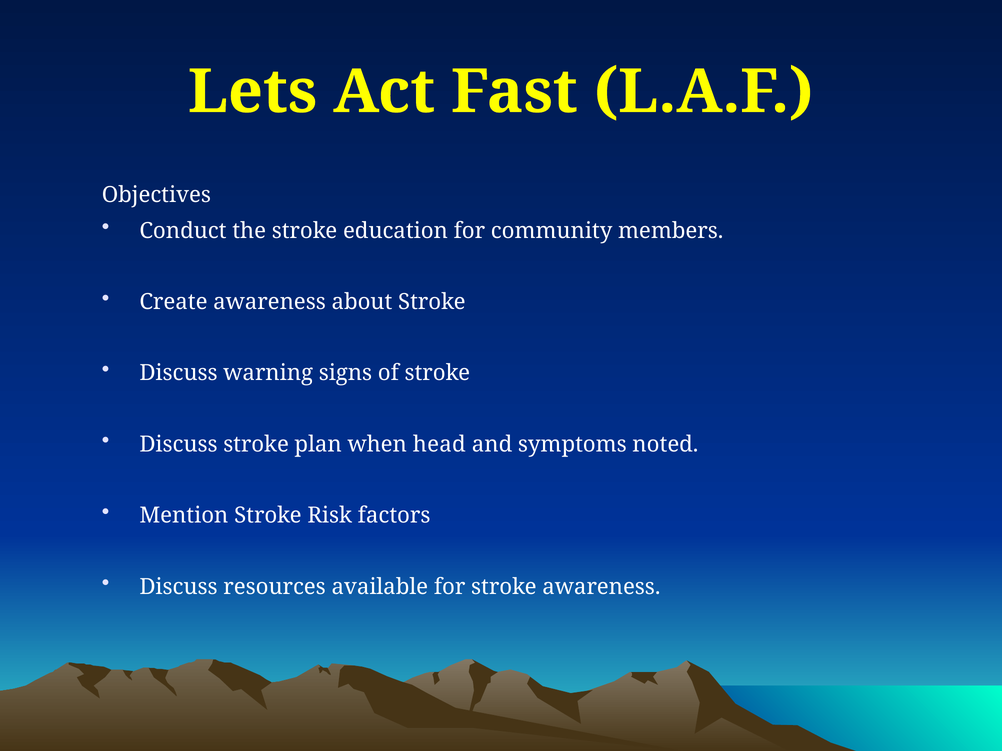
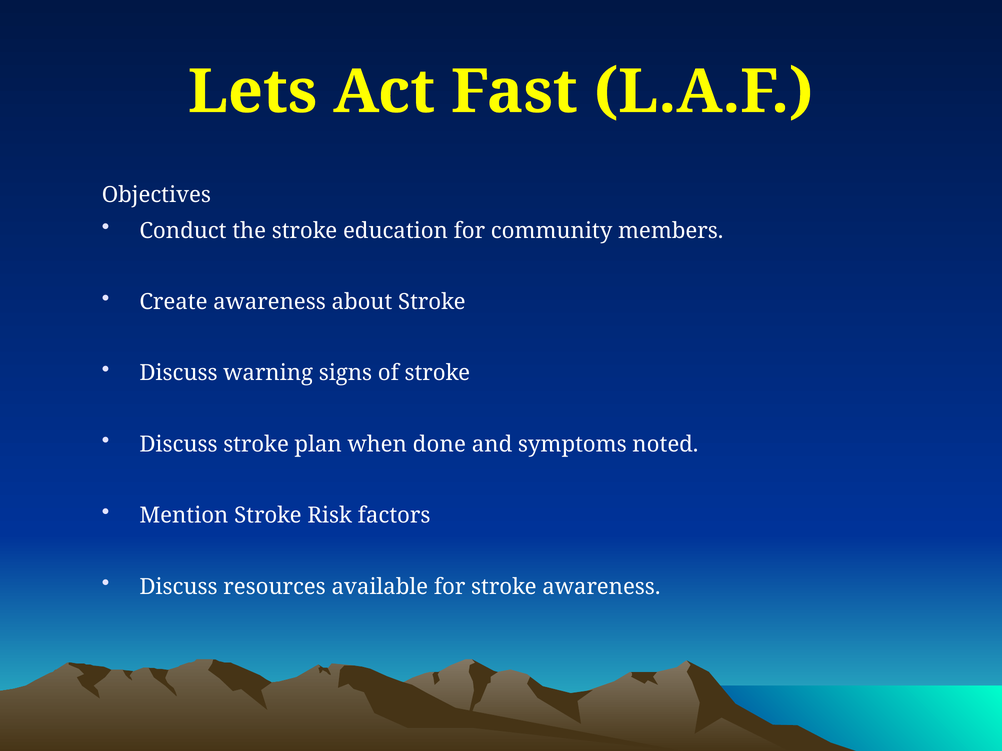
head: head -> done
